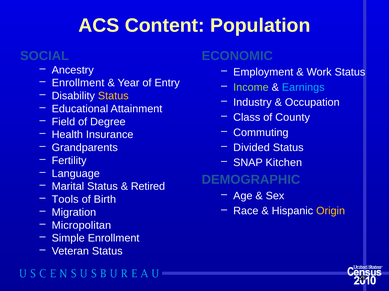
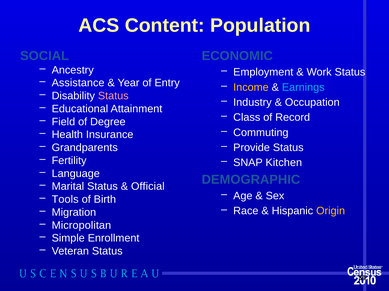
Enrollment at (78, 83): Enrollment -> Assistance
Income colour: light green -> yellow
Status at (113, 96) colour: yellow -> pink
County: County -> Record
Divided: Divided -> Provide
Retired: Retired -> Official
